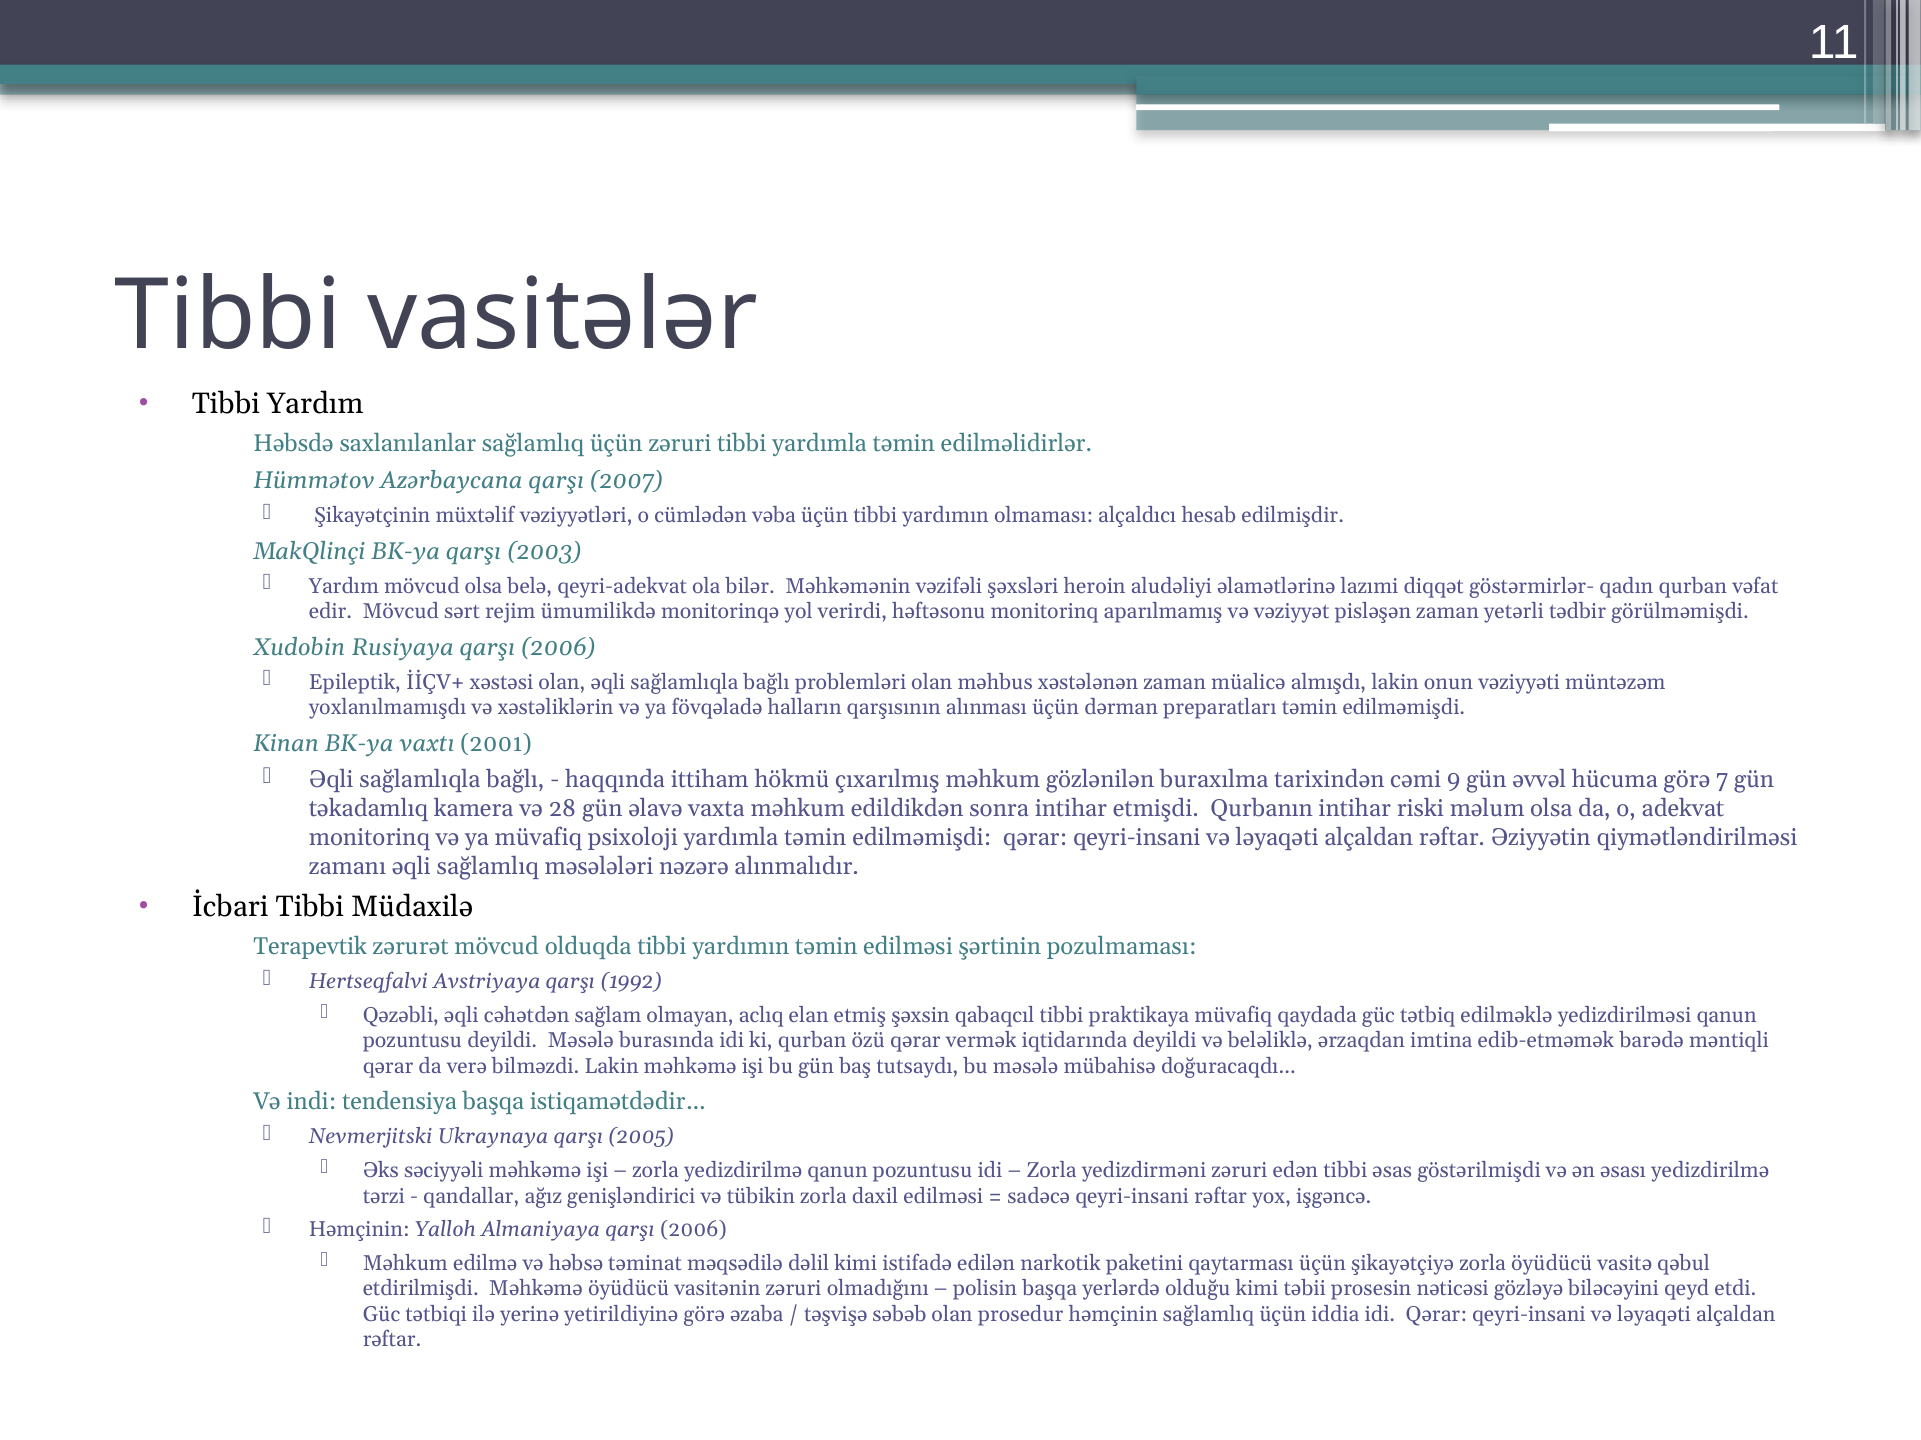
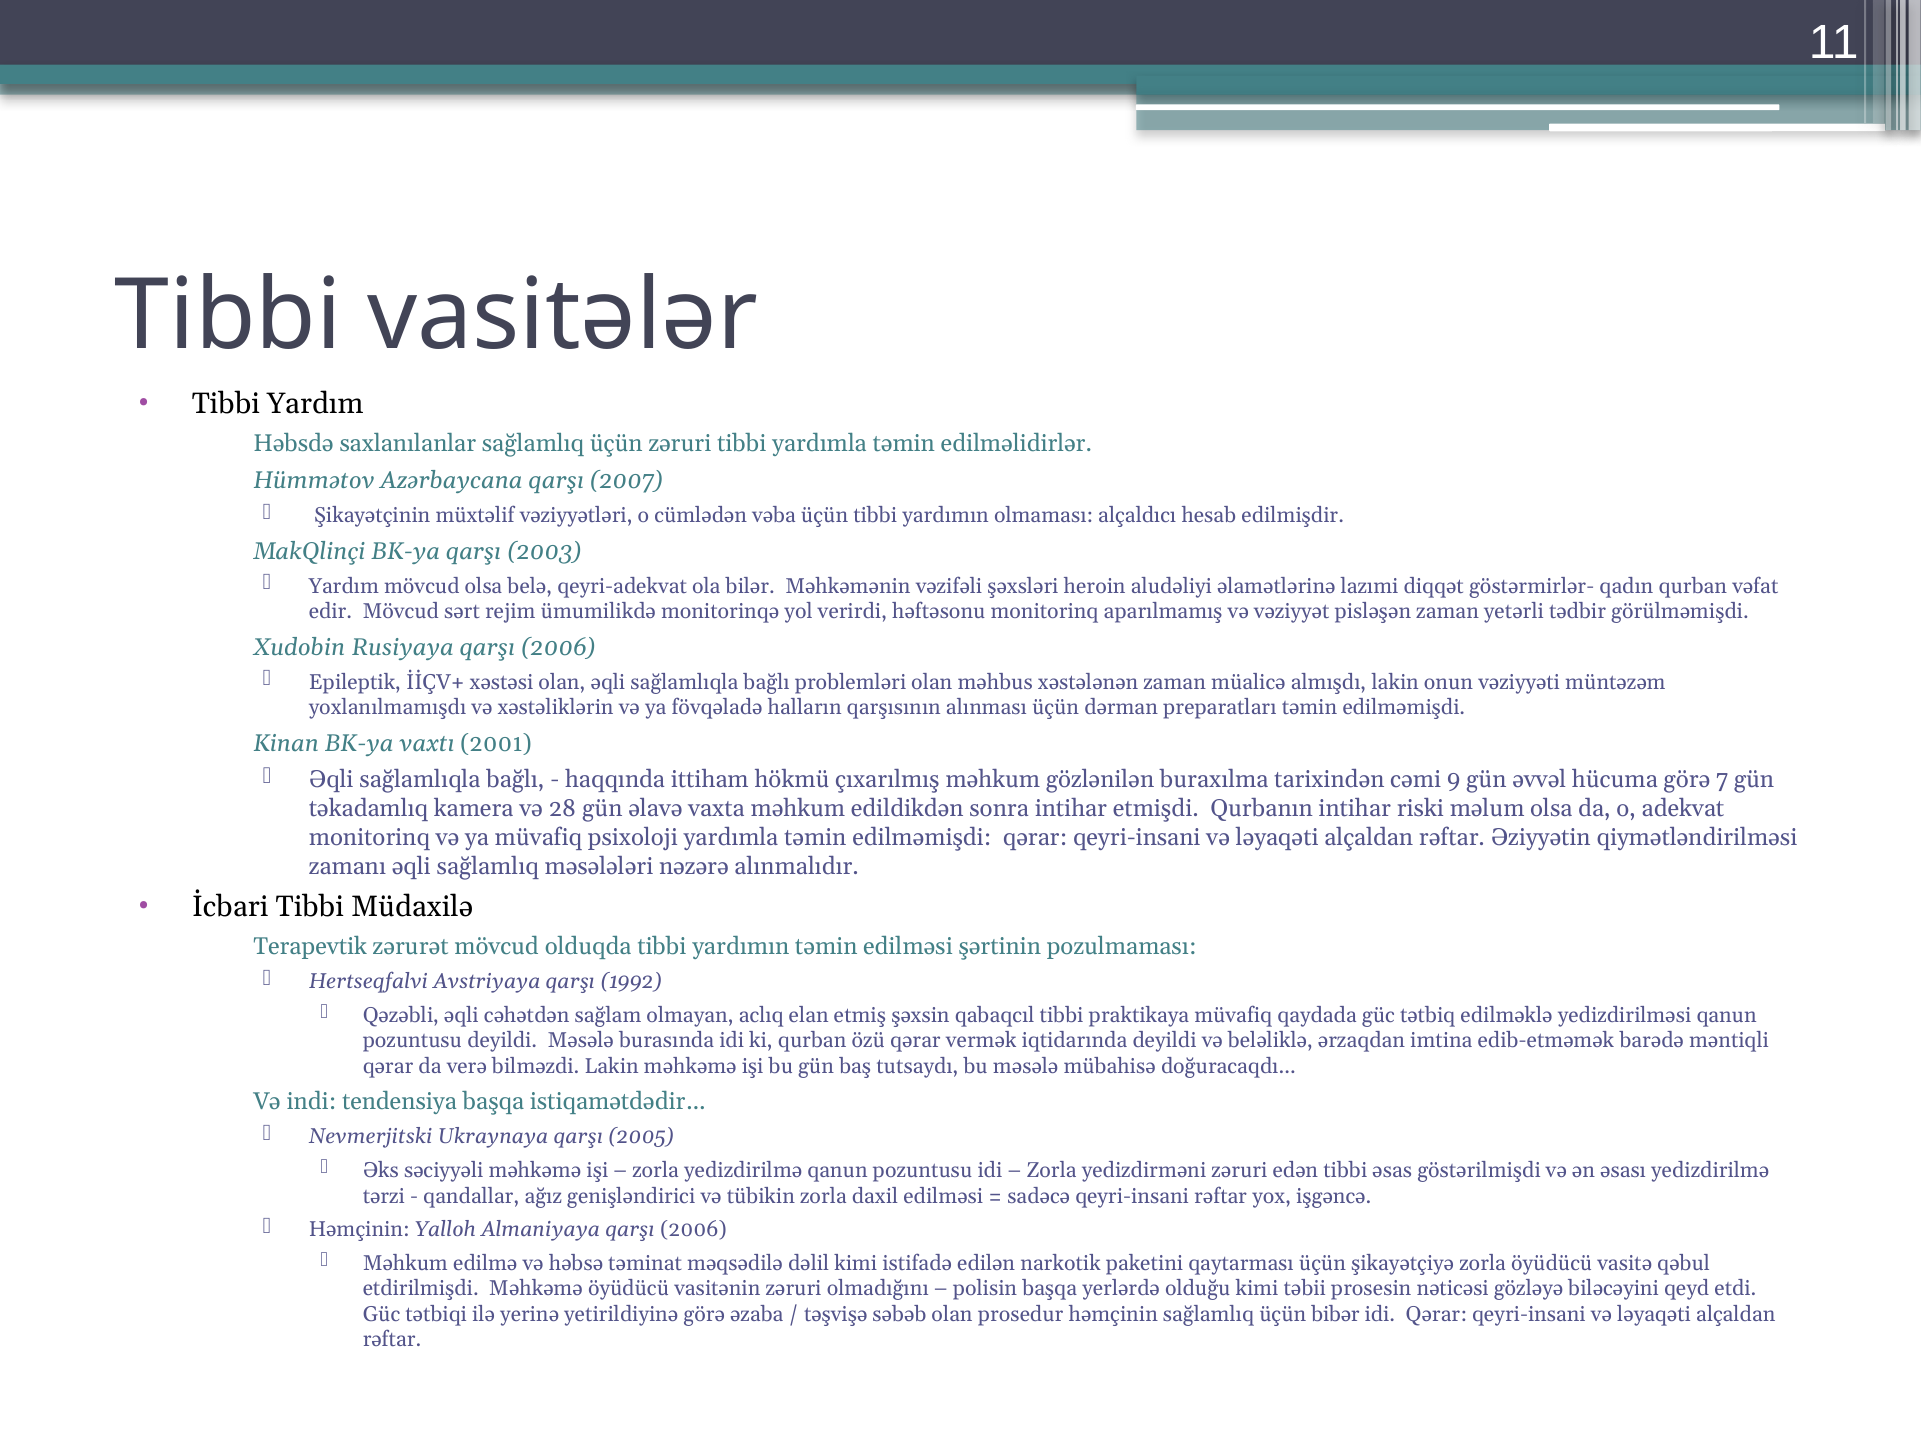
iddia: iddia -> bibər
